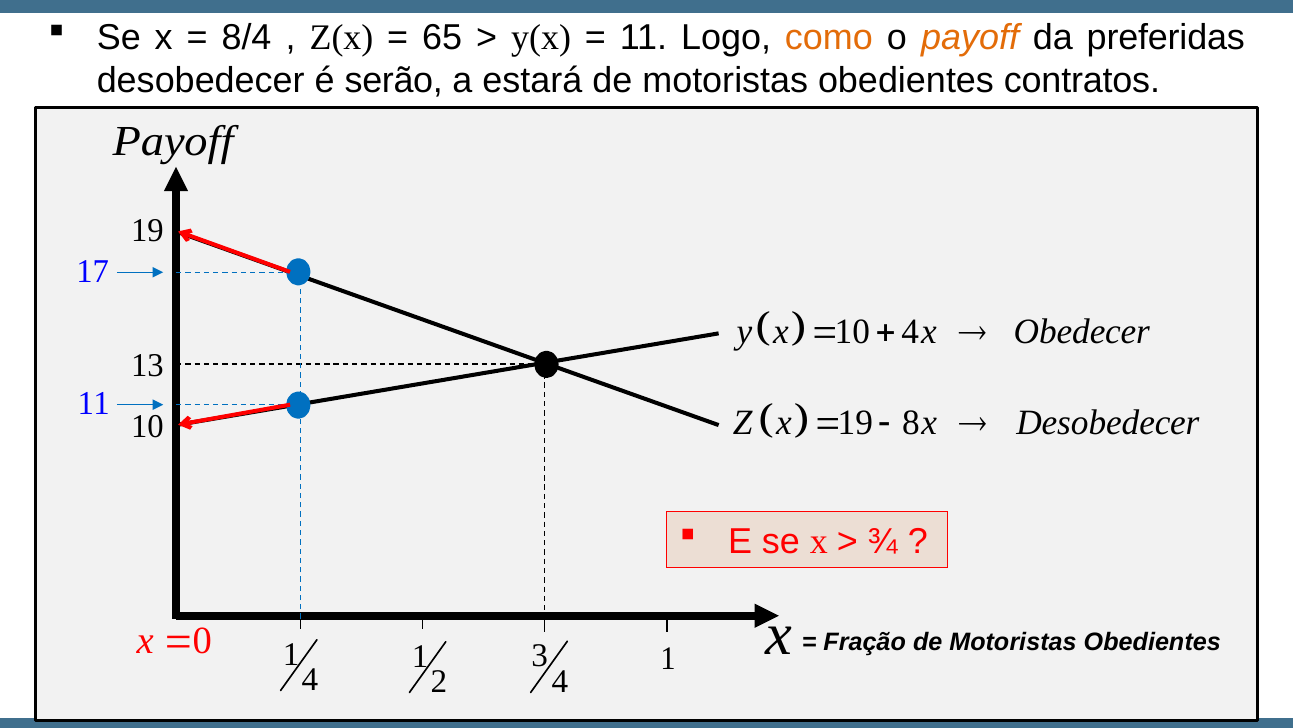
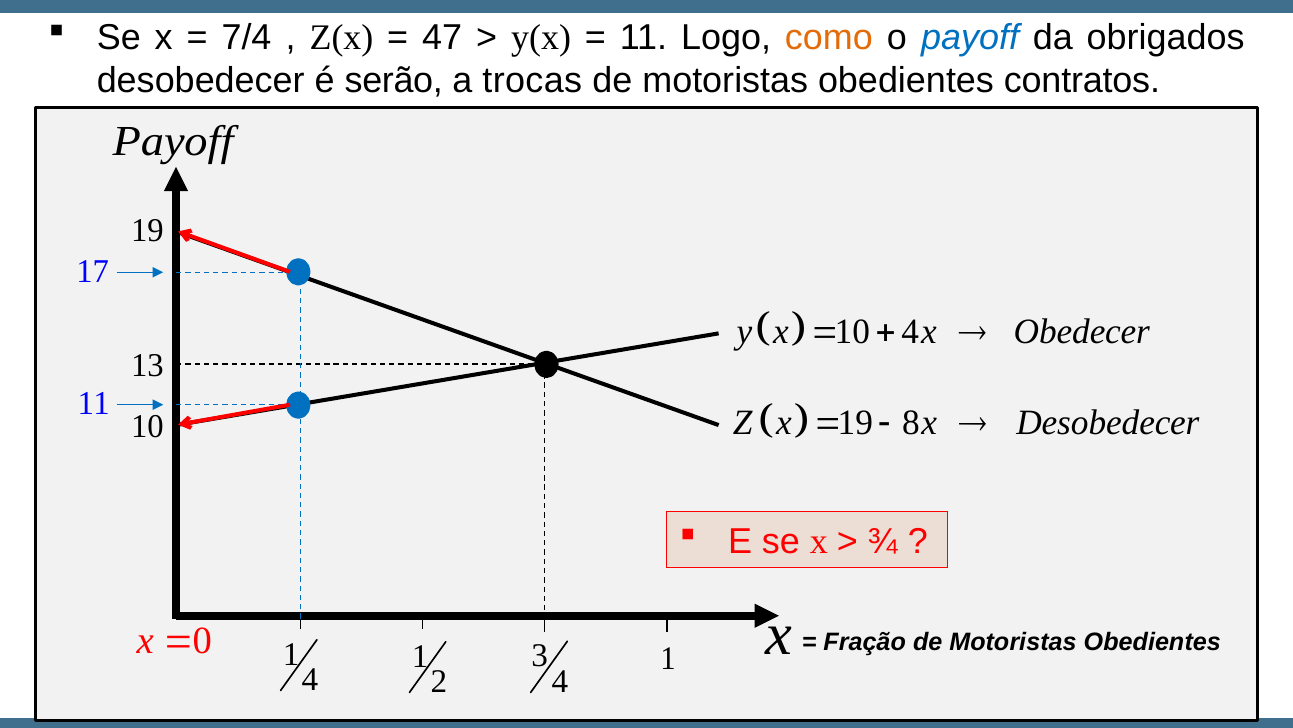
8/4: 8/4 -> 7/4
65: 65 -> 47
payoff at (970, 38) colour: orange -> blue
preferidas: preferidas -> obrigados
estará: estará -> trocas
